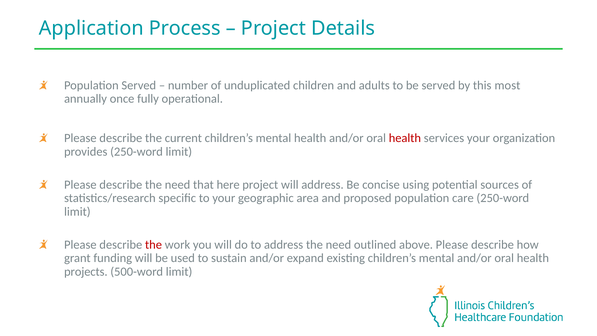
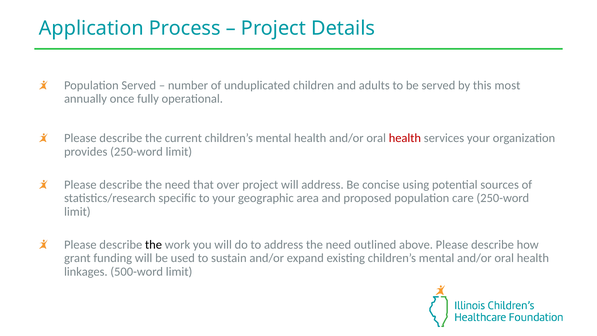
here: here -> over
the at (153, 245) colour: red -> black
projects: projects -> linkages
